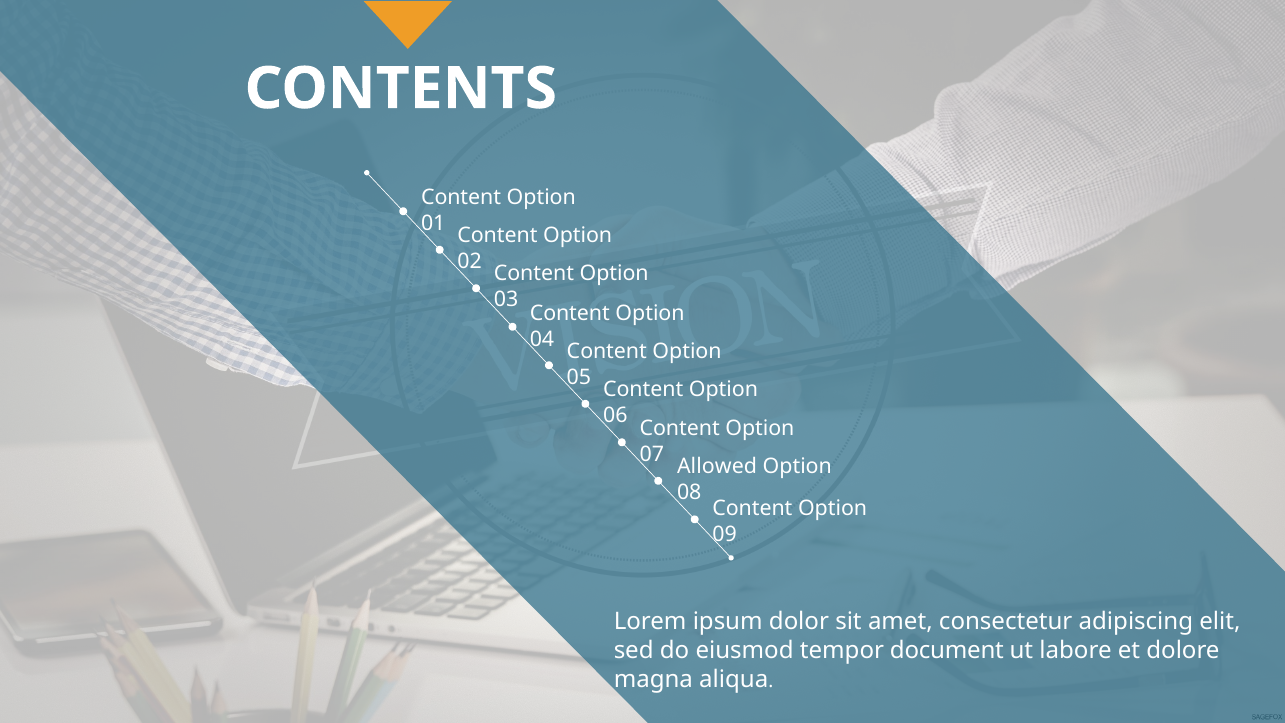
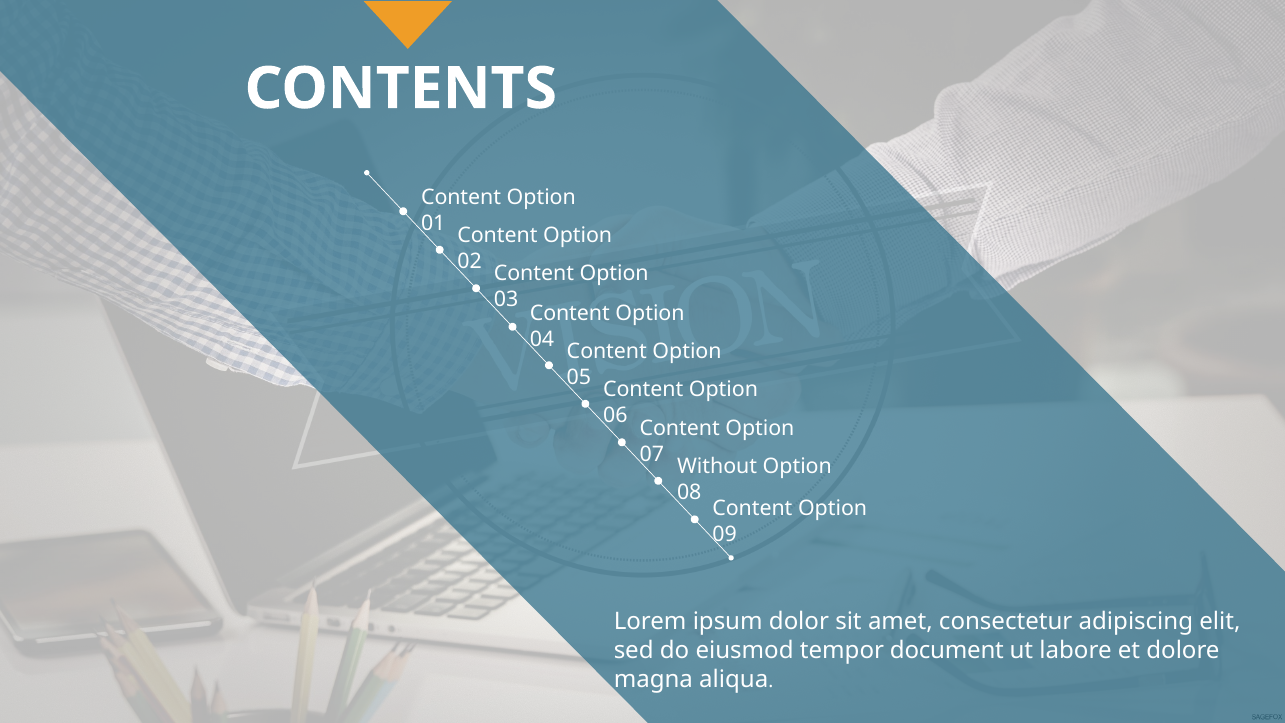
Allowed: Allowed -> Without
